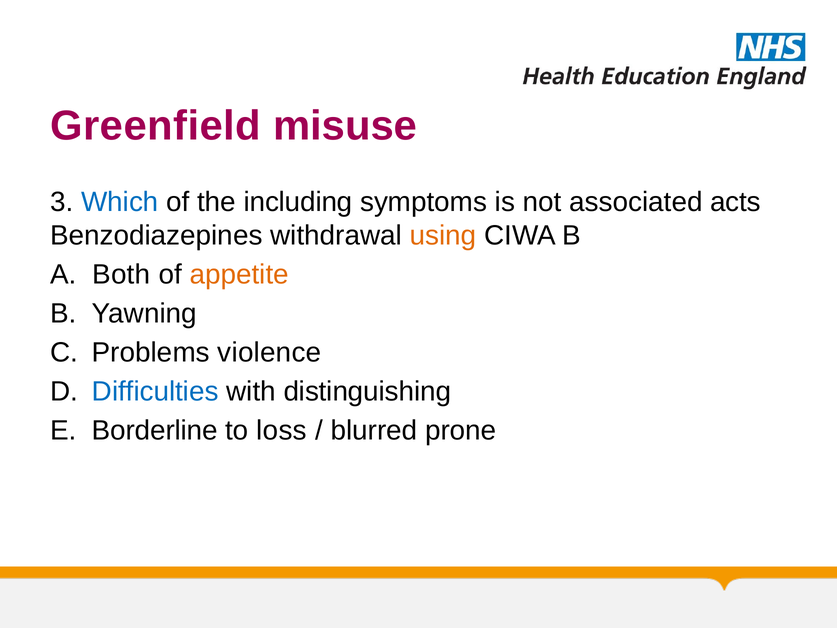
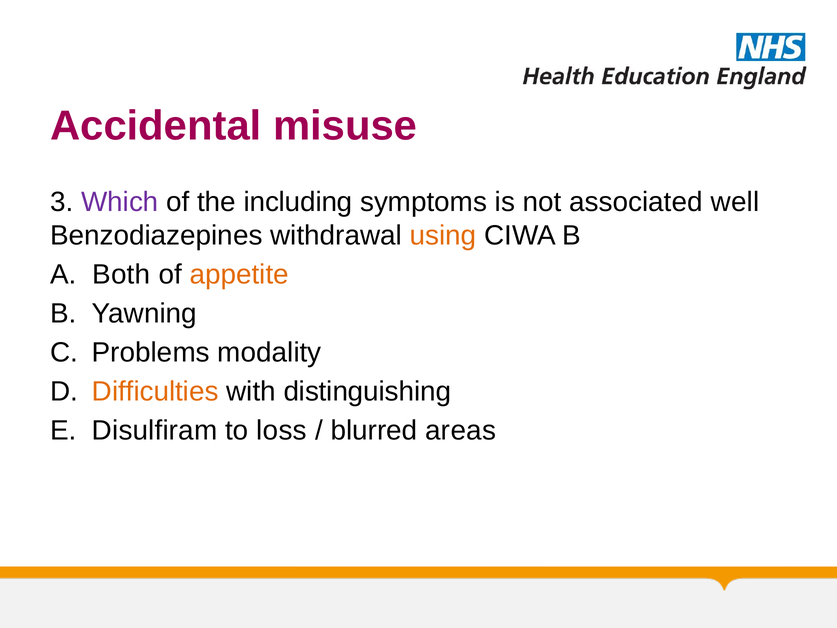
Greenfield: Greenfield -> Accidental
Which colour: blue -> purple
acts: acts -> well
violence: violence -> modality
Difficulties colour: blue -> orange
Borderline: Borderline -> Disulfiram
prone: prone -> areas
